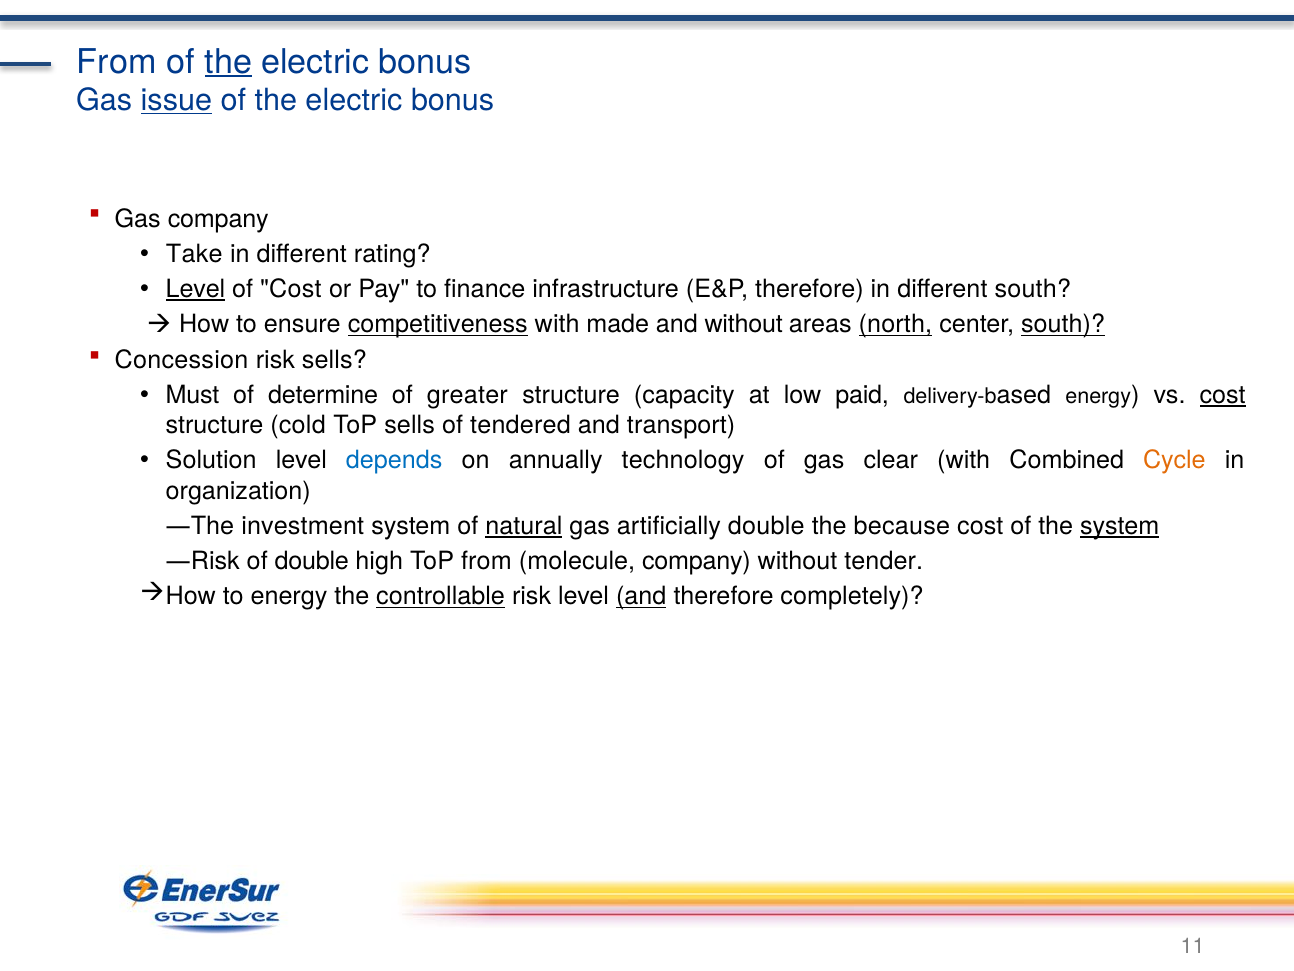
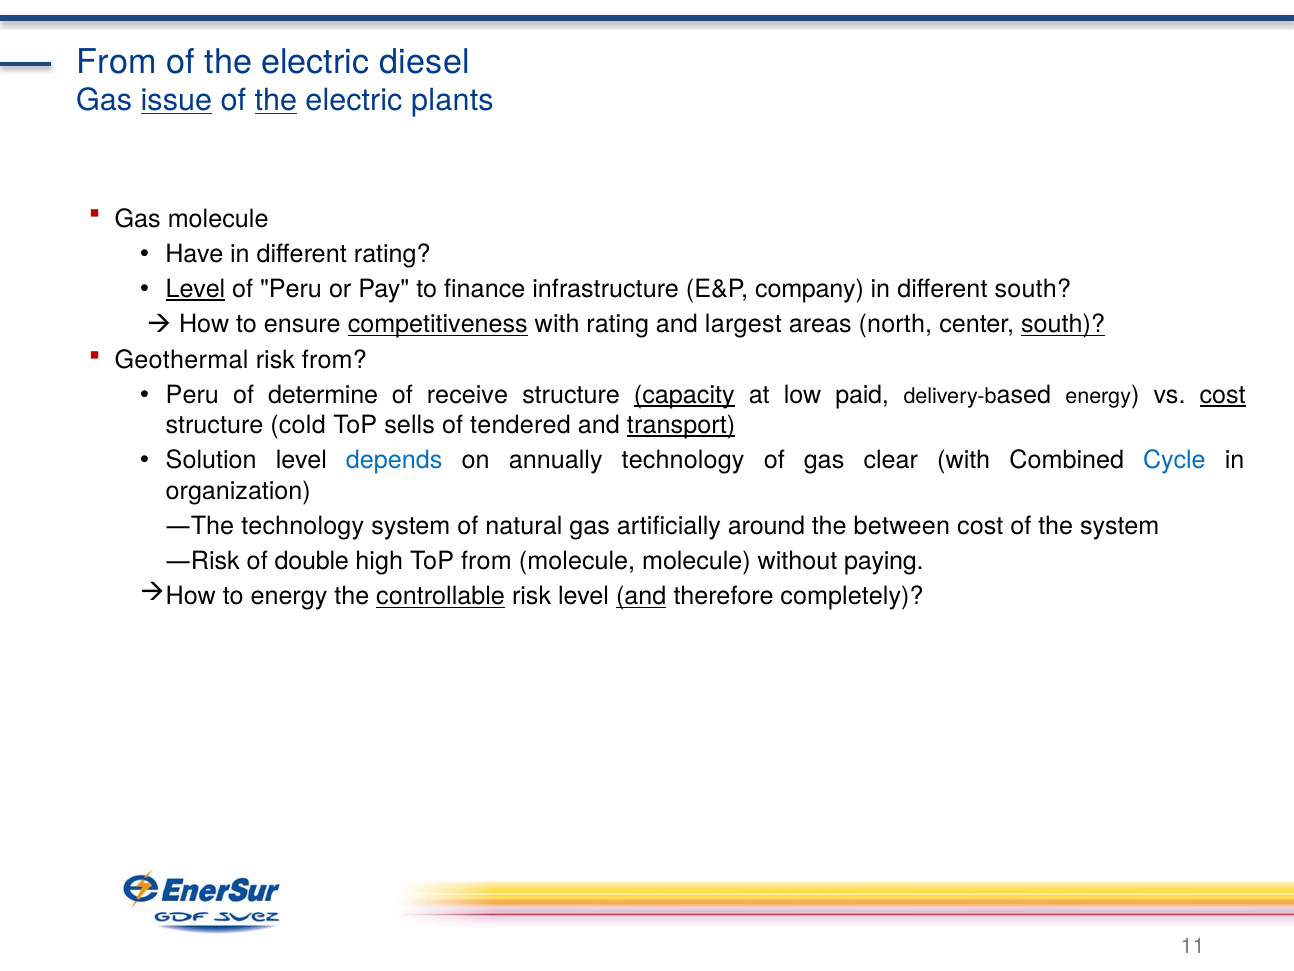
the at (228, 62) underline: present -> none
bonus at (425, 62): bonus -> diesel
the at (276, 100) underline: none -> present
bonus at (453, 100): bonus -> plants
Gas company: company -> molecule
Take: Take -> Have
of Cost: Cost -> Peru
E&P therefore: therefore -> company
with made: made -> rating
and without: without -> largest
north underline: present -> none
Concession: Concession -> Geothermal
risk sells: sells -> from
Must at (192, 395): Must -> Peru
greater: greater -> receive
capacity underline: none -> present
transport underline: none -> present
Cycle colour: orange -> blue
investment at (303, 526): investment -> technology
natural underline: present -> none
artificially double: double -> around
because: because -> between
system at (1120, 526) underline: present -> none
molecule company: company -> molecule
tender: tender -> paying
